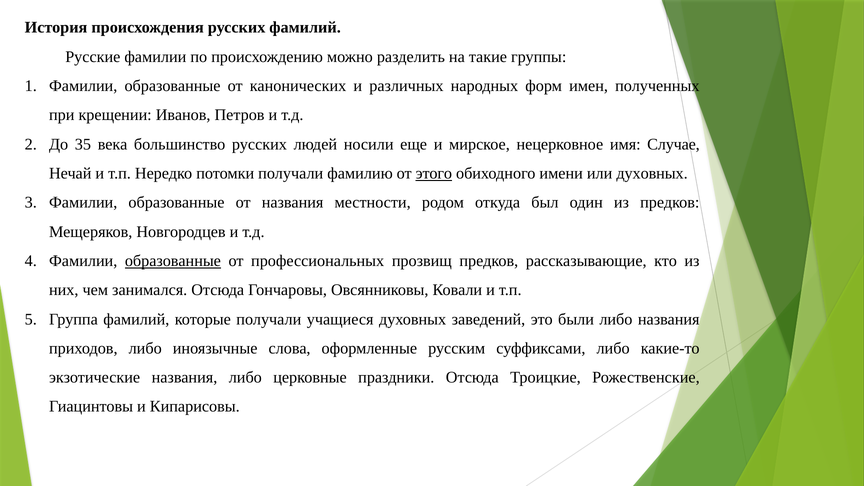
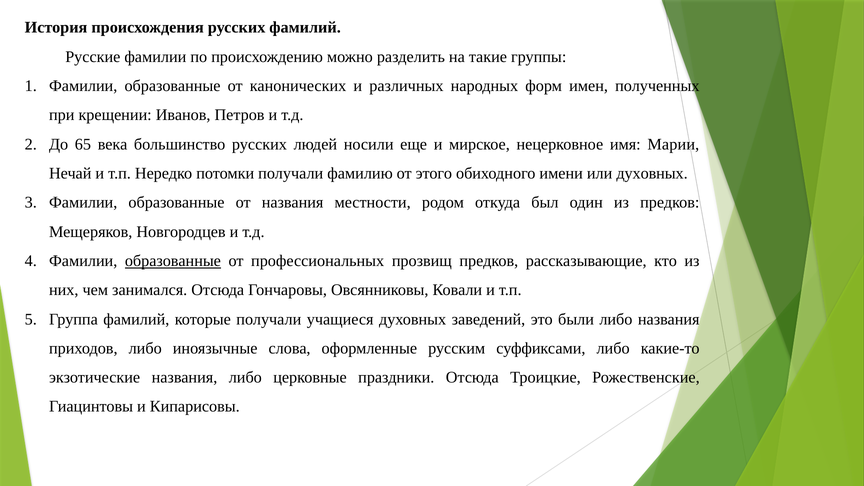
35: 35 -> 65
Случае: Случае -> Марии
этого underline: present -> none
